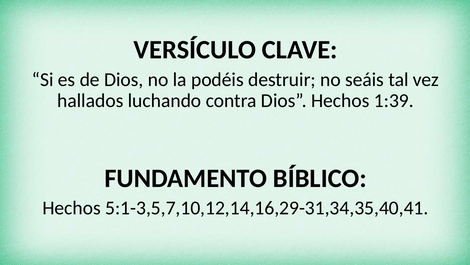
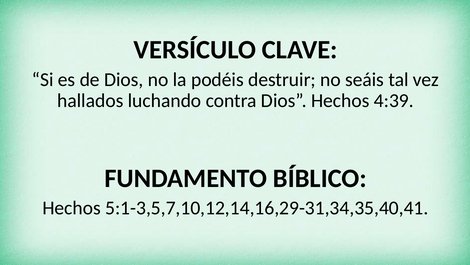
1:39: 1:39 -> 4:39
